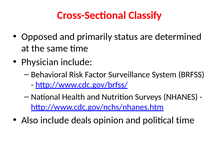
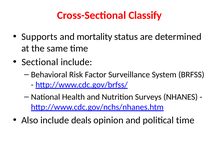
Opposed: Opposed -> Supports
primarily: primarily -> mortality
Physician: Physician -> Sectional
